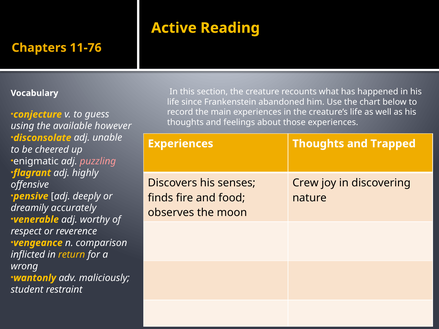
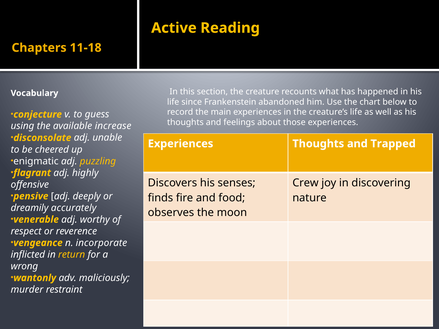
11-76: 11-76 -> 11-18
however: however -> increase
puzzling colour: pink -> yellow
comparison: comparison -> incorporate
student: student -> murder
